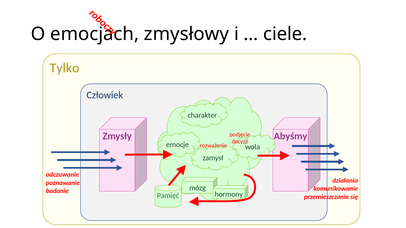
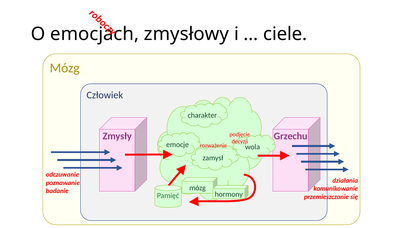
Tylko at (65, 68): Tylko -> Mózg
Abyśmy: Abyśmy -> Grzechu
